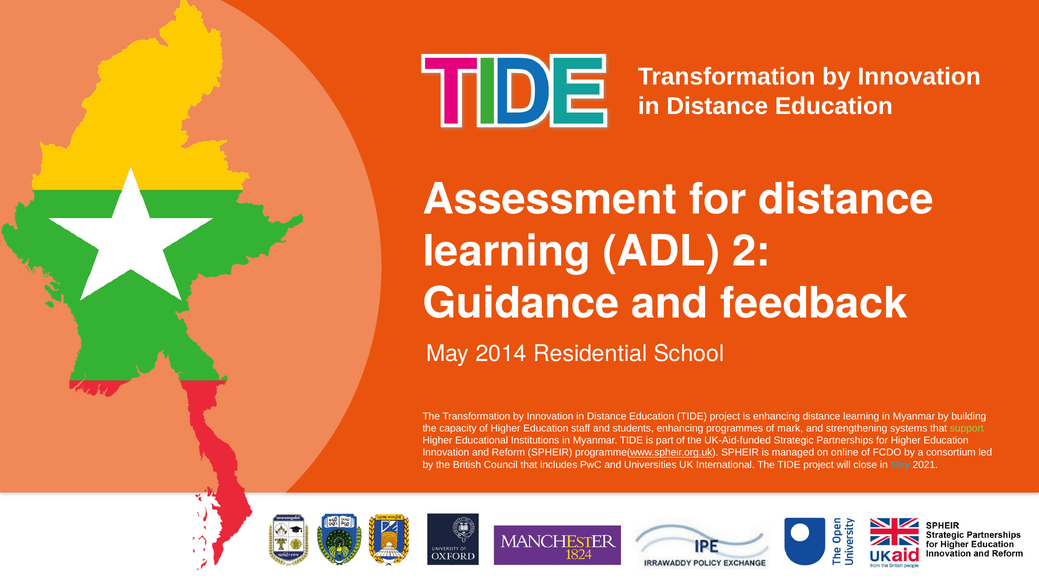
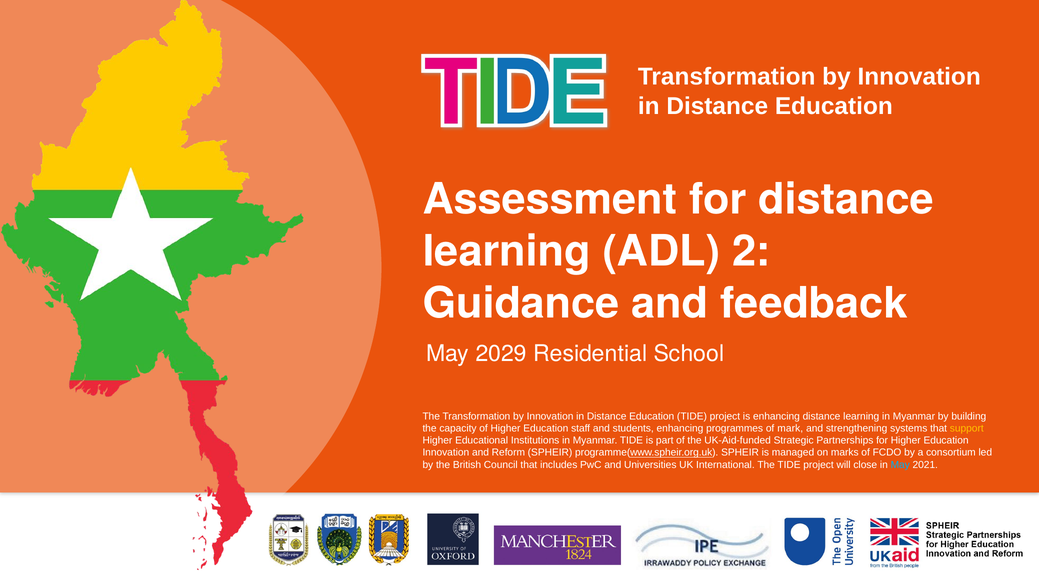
2014: 2014 -> 2029
support colour: light green -> yellow
online: online -> marks
